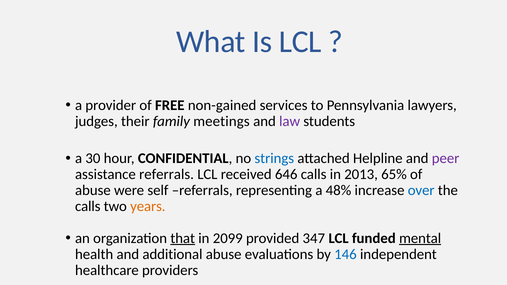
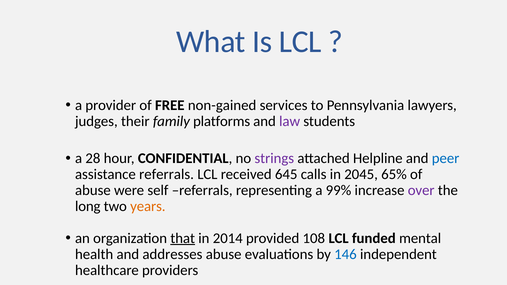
meetings: meetings -> platforms
30: 30 -> 28
strings colour: blue -> purple
peer colour: purple -> blue
646: 646 -> 645
2013: 2013 -> 2045
48%: 48% -> 99%
over colour: blue -> purple
calls at (88, 206): calls -> long
2099: 2099 -> 2014
347: 347 -> 108
mental underline: present -> none
additional: additional -> addresses
